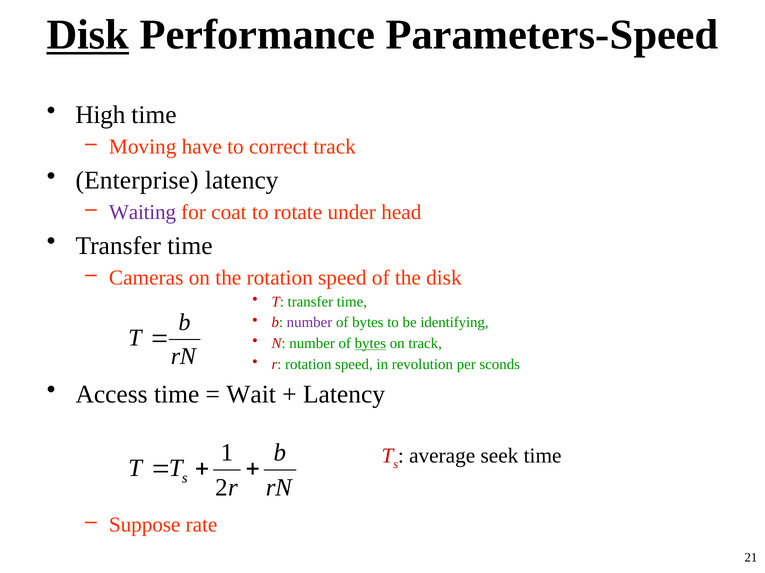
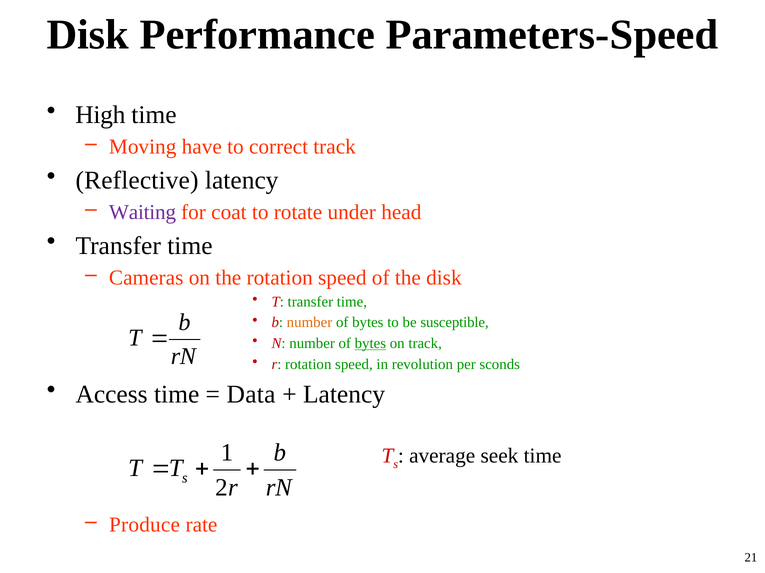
Disk at (88, 35) underline: present -> none
Enterprise: Enterprise -> Reflective
number at (310, 323) colour: purple -> orange
identifying: identifying -> susceptible
Wait: Wait -> Data
Suppose: Suppose -> Produce
